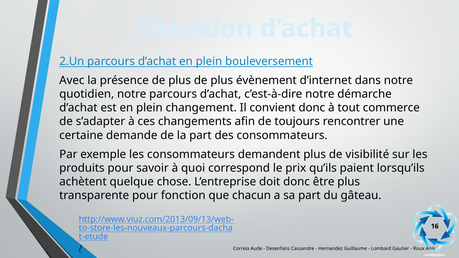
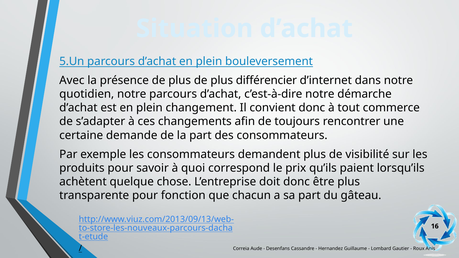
2.Un: 2.Un -> 5.Un
évènement: évènement -> différencier
